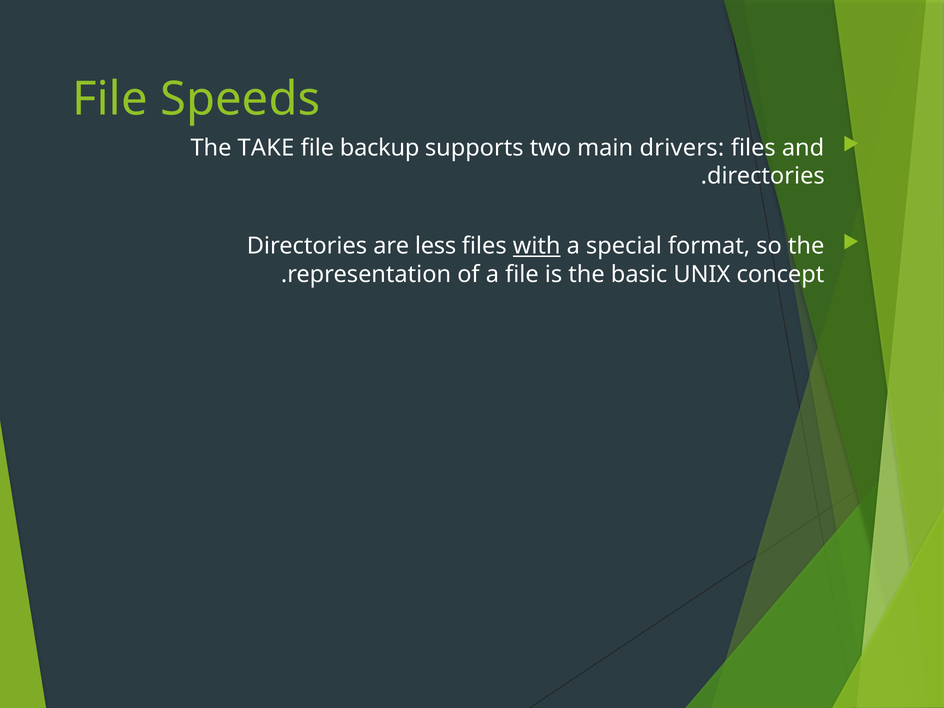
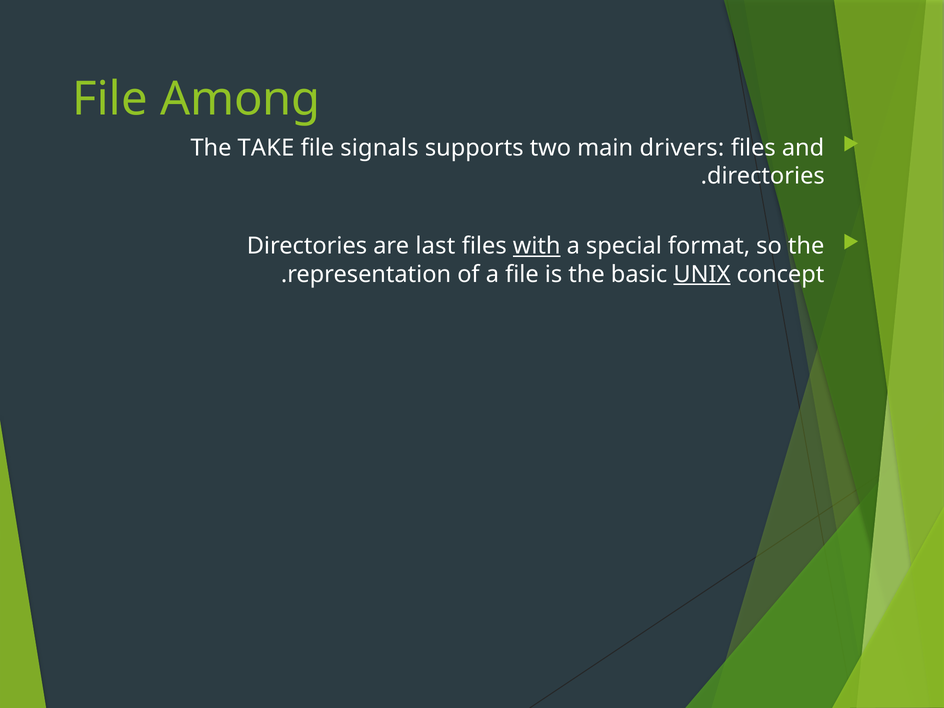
Speeds: Speeds -> Among
backup: backup -> signals
less: less -> last
UNIX underline: none -> present
